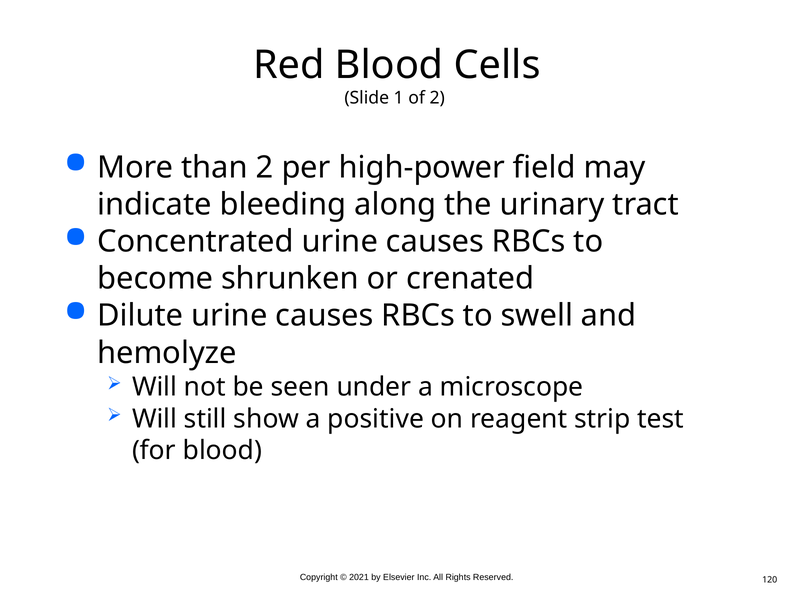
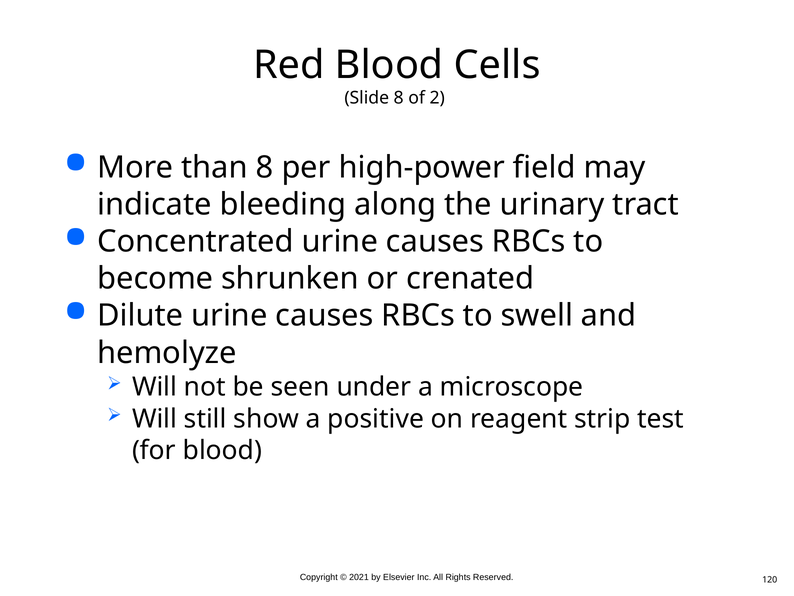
Slide 1: 1 -> 8
than 2: 2 -> 8
